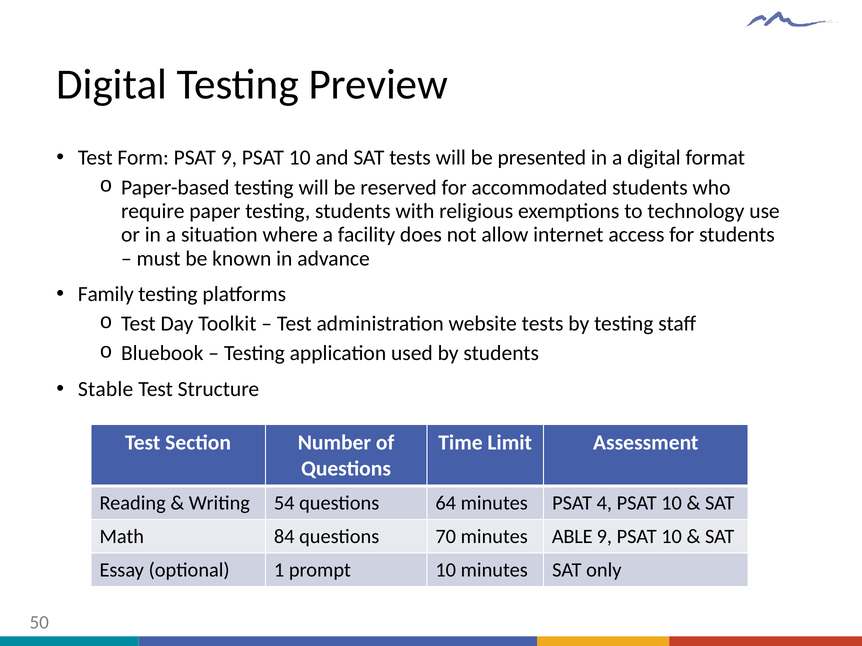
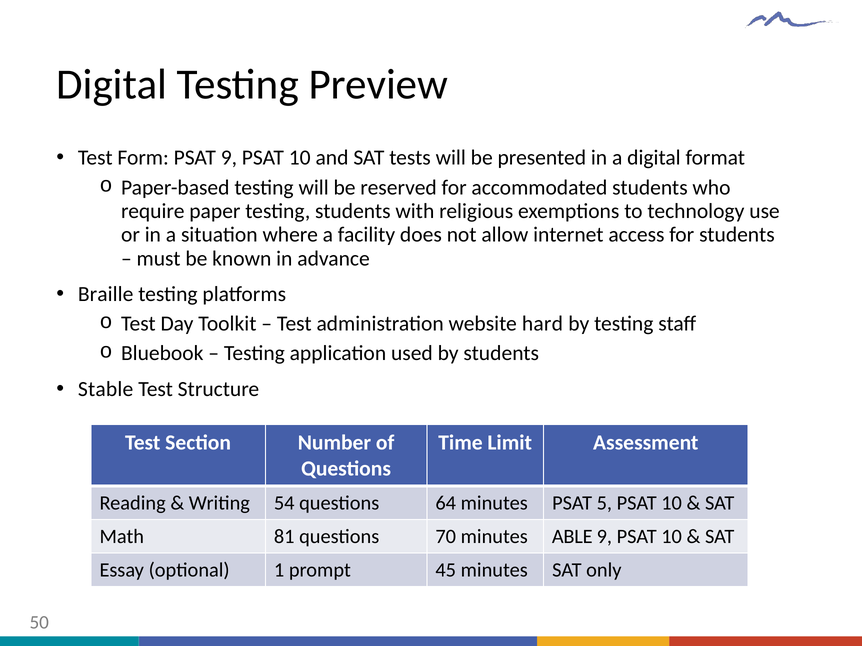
Family: Family -> Braille
website tests: tests -> hard
4: 4 -> 5
84: 84 -> 81
prompt 10: 10 -> 45
